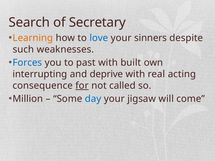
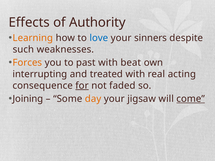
Search: Search -> Effects
Secretary: Secretary -> Authority
Forces colour: blue -> orange
built: built -> beat
deprive: deprive -> treated
called: called -> faded
Million: Million -> Joining
day colour: blue -> orange
come underline: none -> present
